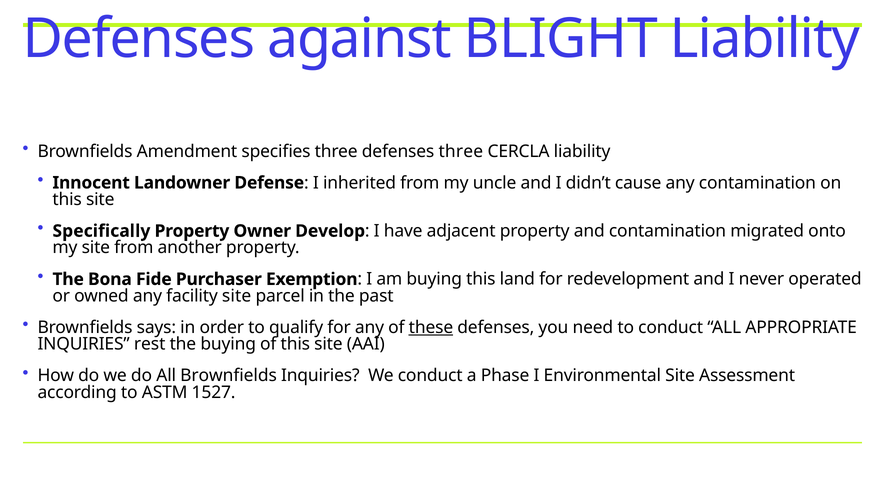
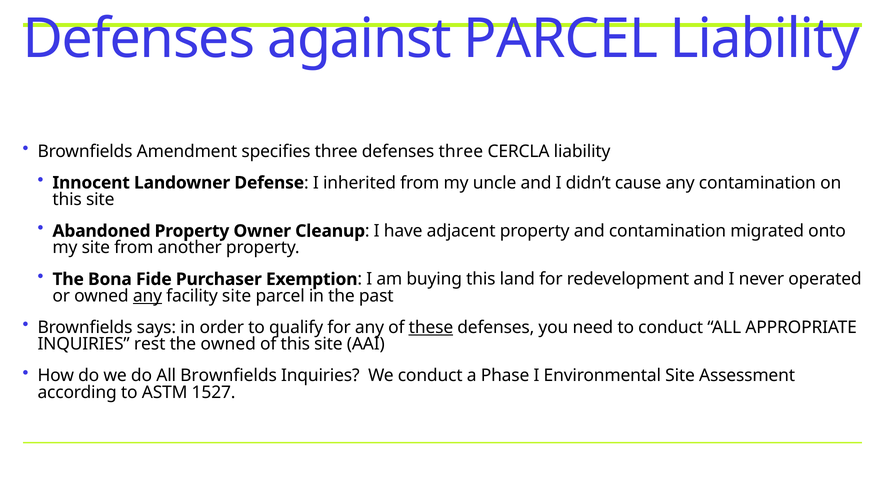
against BLIGHT: BLIGHT -> PARCEL
Specifically: Specifically -> Abandoned
Develop: Develop -> Cleanup
any at (148, 296) underline: none -> present
the buying: buying -> owned
